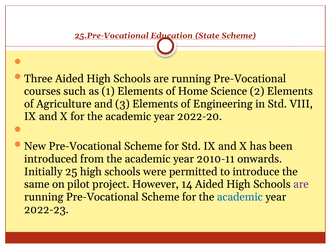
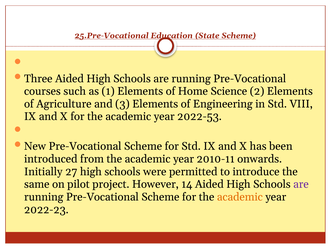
2022-20: 2022-20 -> 2022-53
25: 25 -> 27
academic at (240, 196) colour: blue -> orange
